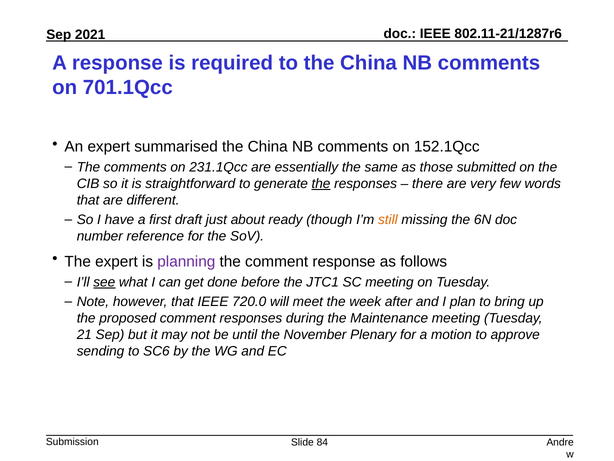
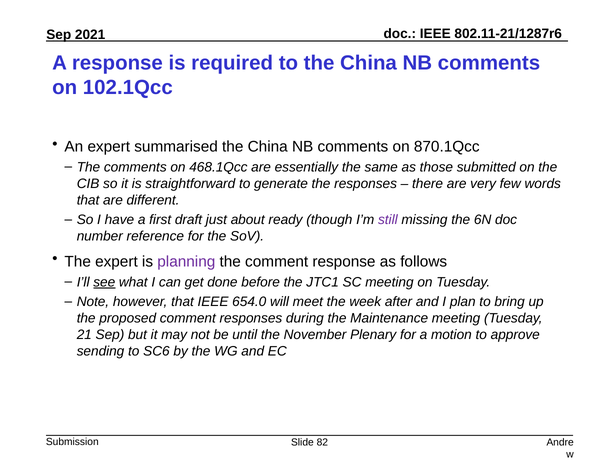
701.1Qcc: 701.1Qcc -> 102.1Qcc
152.1Qcc: 152.1Qcc -> 870.1Qcc
231.1Qcc: 231.1Qcc -> 468.1Qcc
the at (321, 183) underline: present -> none
still colour: orange -> purple
720.0: 720.0 -> 654.0
84: 84 -> 82
